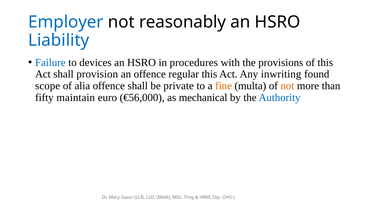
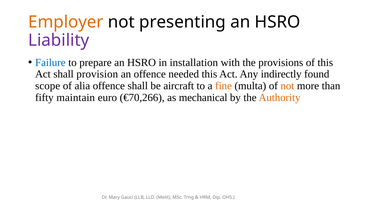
Employer colour: blue -> orange
reasonably: reasonably -> presenting
Liability colour: blue -> purple
devices: devices -> prepare
procedures: procedures -> installation
regular: regular -> needed
inwriting: inwriting -> indirectly
private: private -> aircraft
€56,000: €56,000 -> €70,266
Authority colour: blue -> orange
